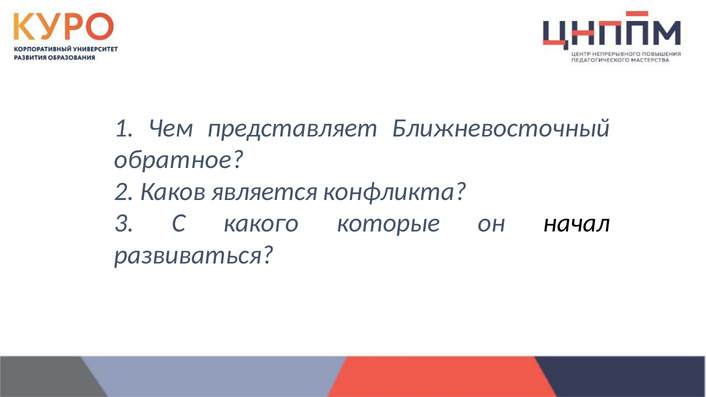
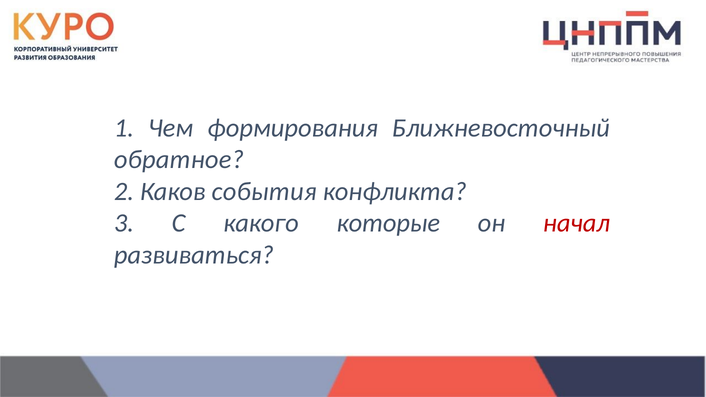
представляет: представляет -> формирования
является: является -> события
начал colour: black -> red
